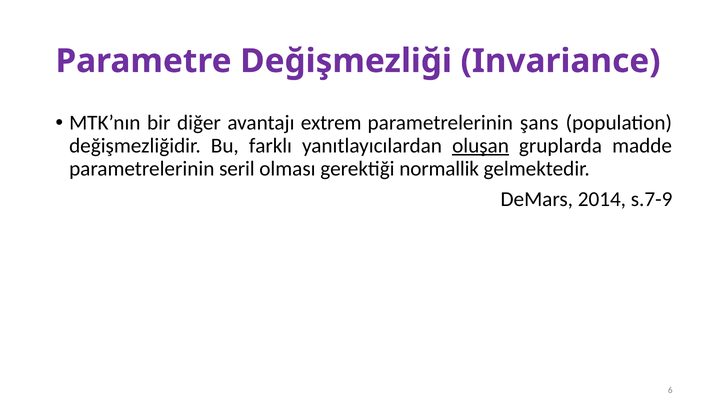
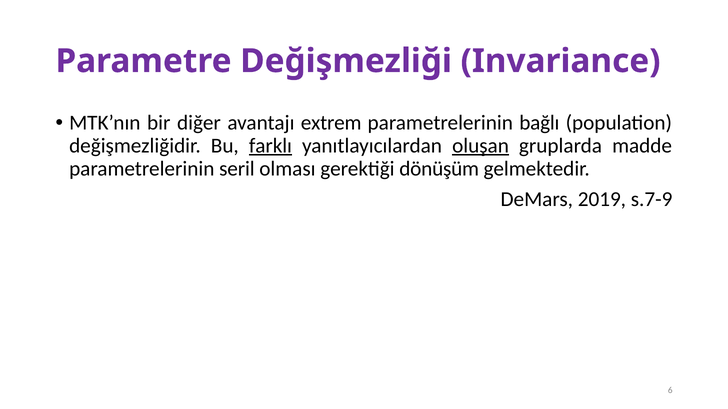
şans: şans -> bağlı
farklı underline: none -> present
normallik: normallik -> dönüşüm
2014: 2014 -> 2019
